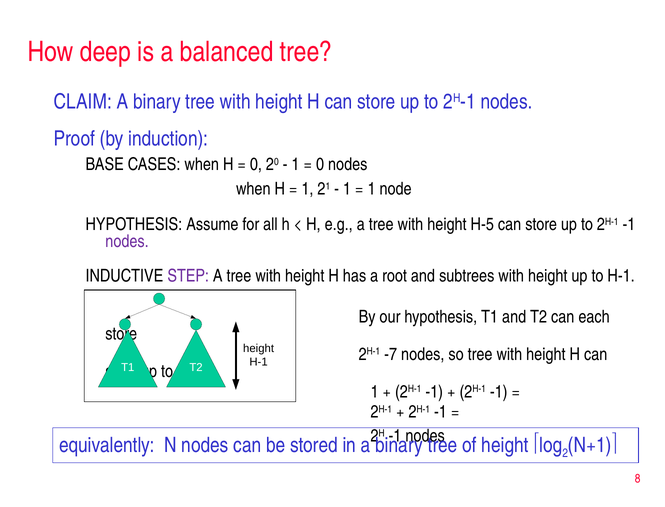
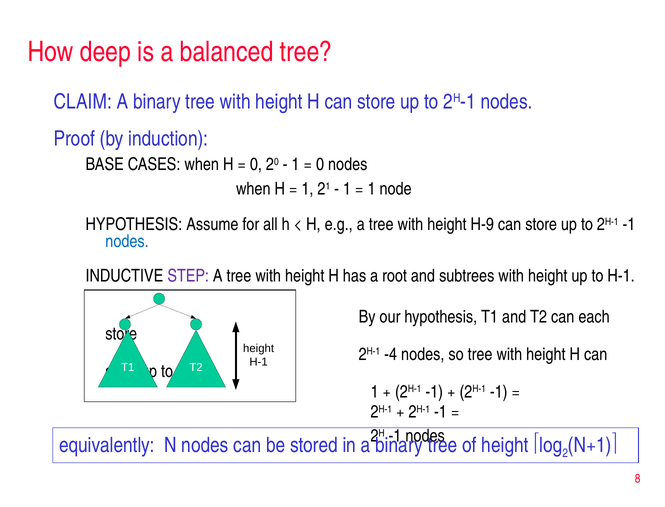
H-5: H-5 -> H-9
nodes at (127, 241) colour: purple -> blue
-7: -7 -> -4
